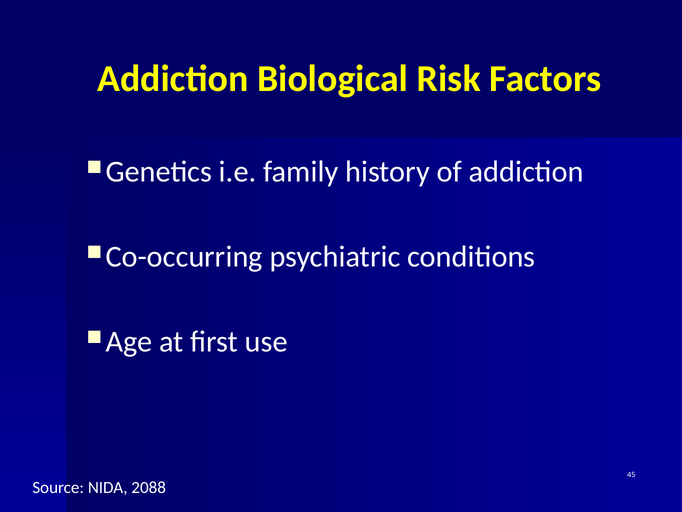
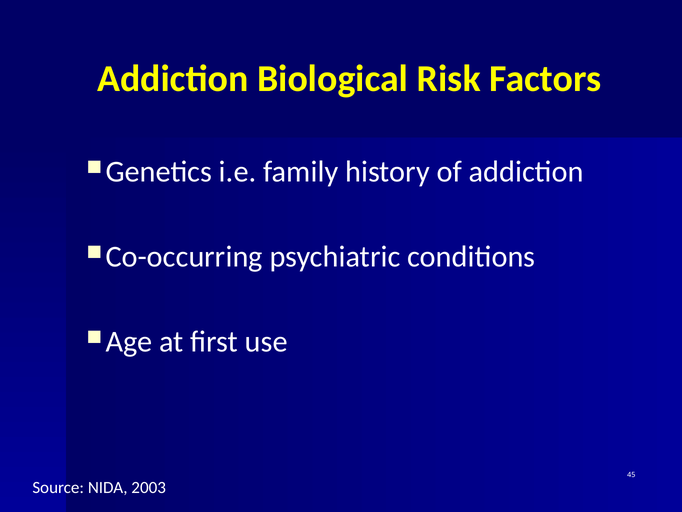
2088: 2088 -> 2003
